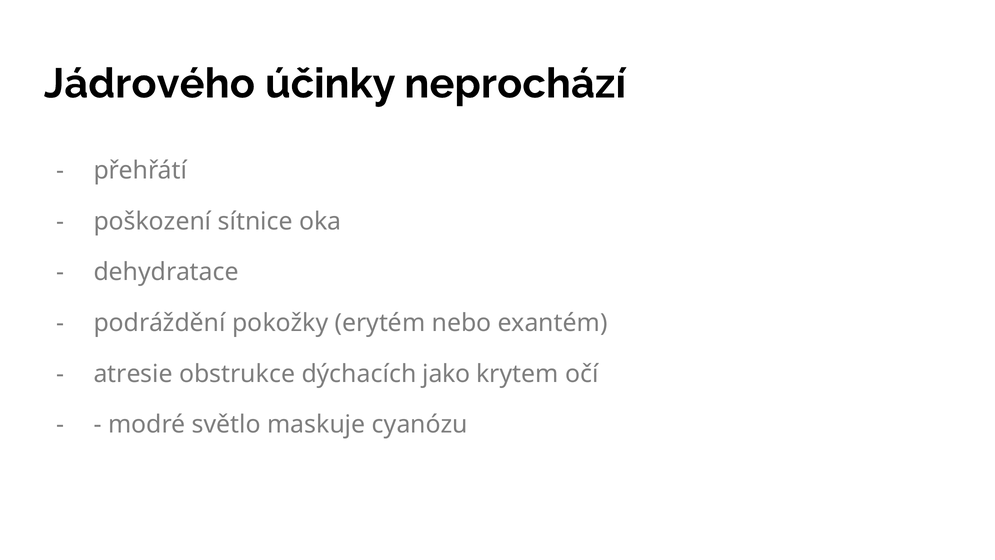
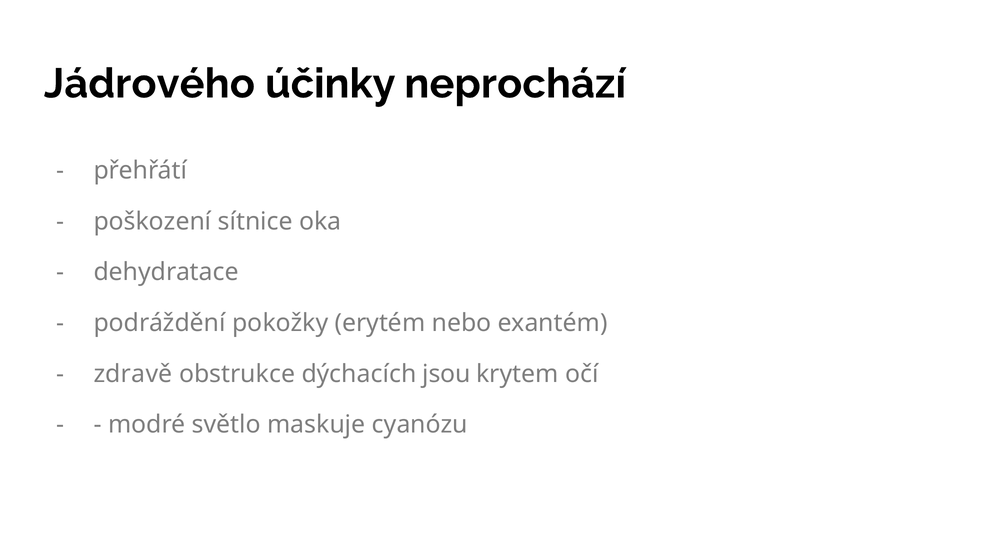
atresie: atresie -> zdravě
jako: jako -> jsou
